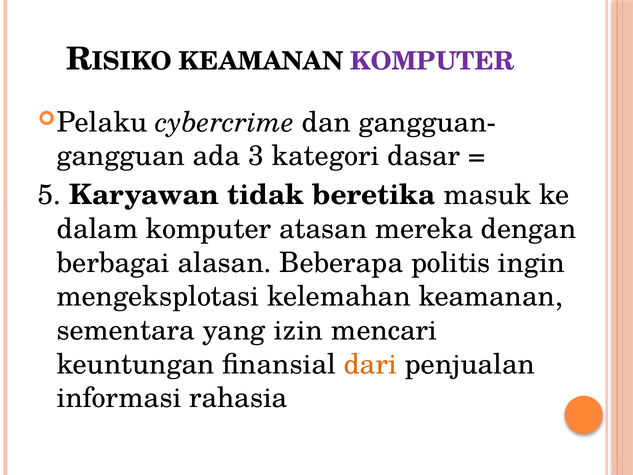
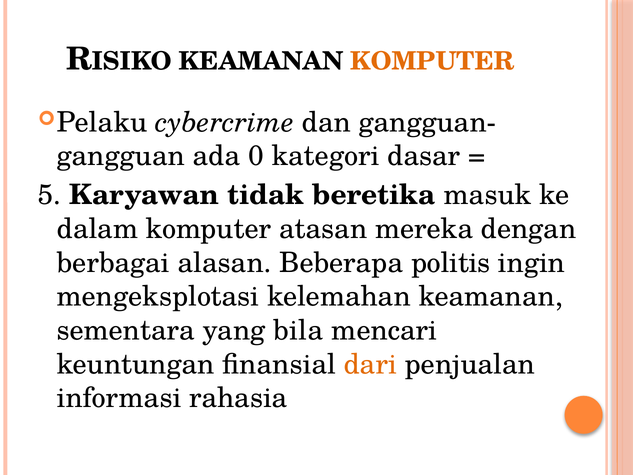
KOMPUTER at (432, 61) colour: purple -> orange
3: 3 -> 0
izin: izin -> bila
